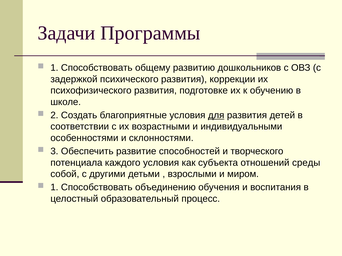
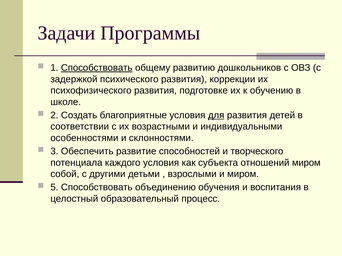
Способствовать at (97, 68) underline: none -> present
отношений среды: среды -> миром
1 at (54, 188): 1 -> 5
